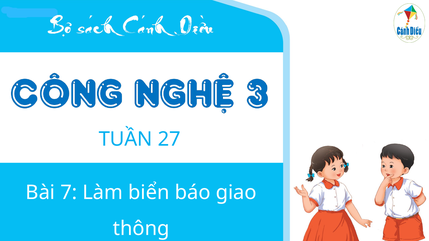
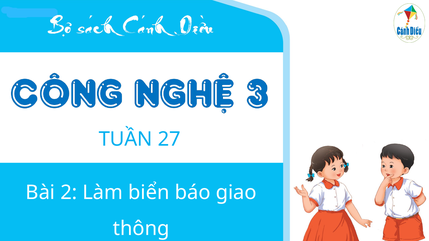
7: 7 -> 2
